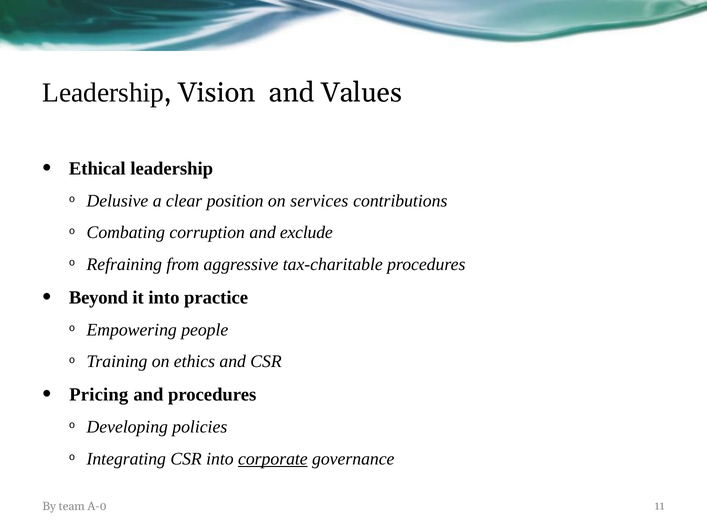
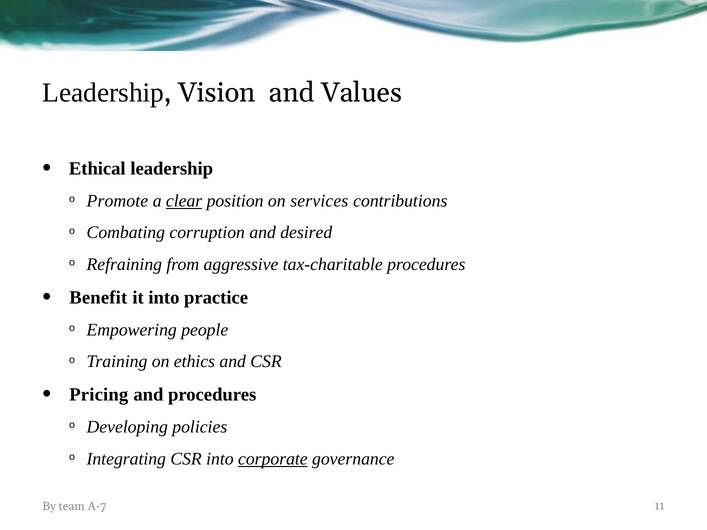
Delusive: Delusive -> Promote
clear underline: none -> present
exclude: exclude -> desired
Beyond: Beyond -> Benefit
A-0: A-0 -> A-7
